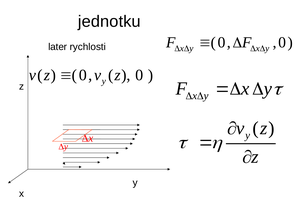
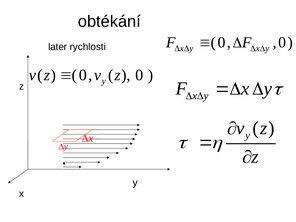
jednotku: jednotku -> obtékání
